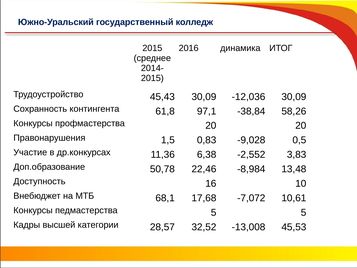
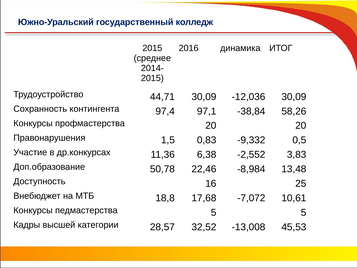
45,43: 45,43 -> 44,71
61,8: 61,8 -> 97,4
-9,028: -9,028 -> -9,332
10: 10 -> 25
68,1: 68,1 -> 18,8
